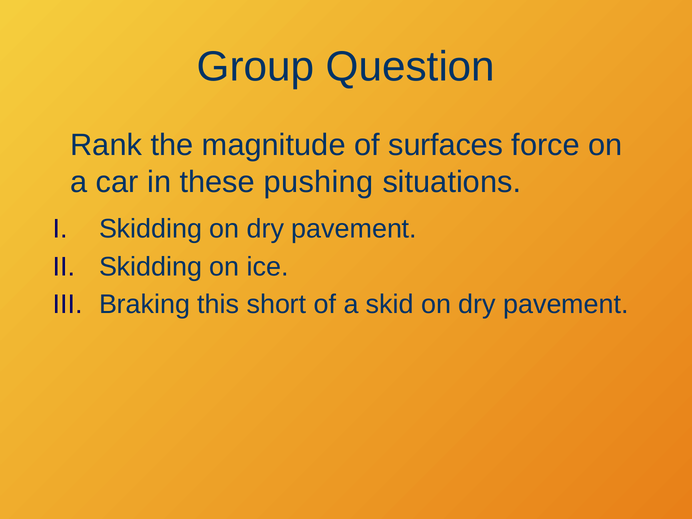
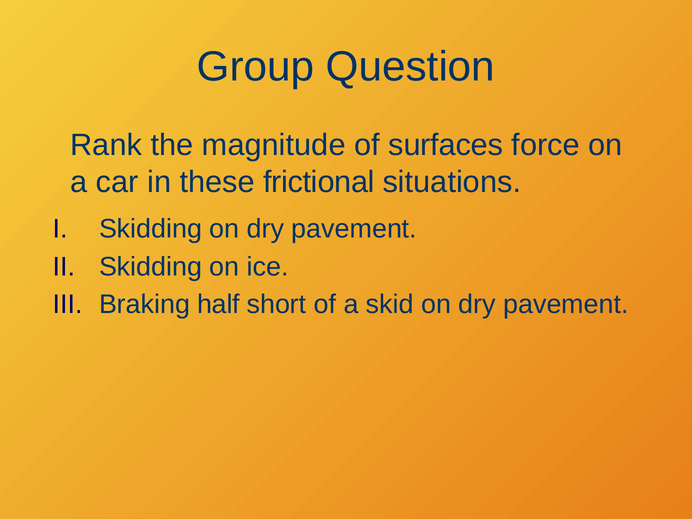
pushing: pushing -> frictional
this: this -> half
